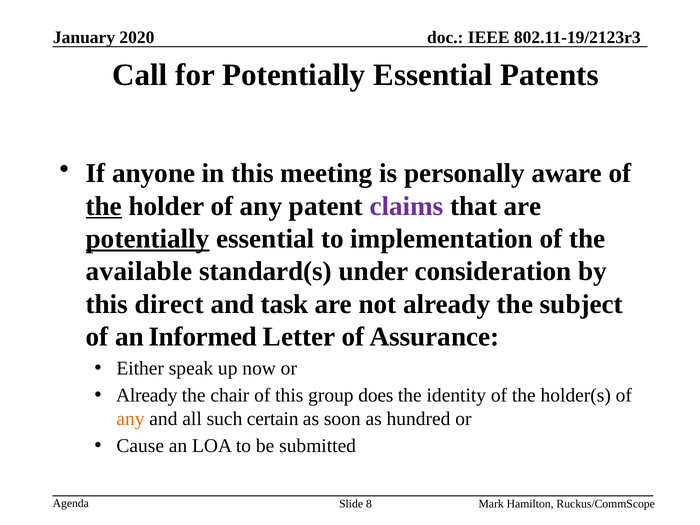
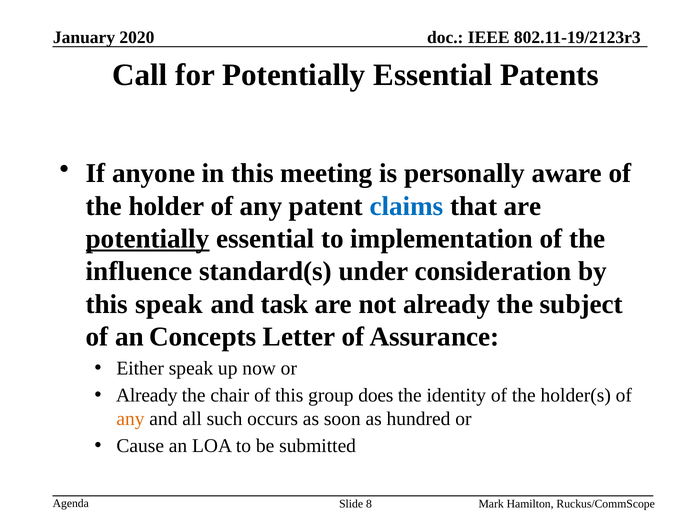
the at (104, 206) underline: present -> none
claims colour: purple -> blue
available: available -> influence
this direct: direct -> speak
Informed: Informed -> Concepts
certain: certain -> occurs
